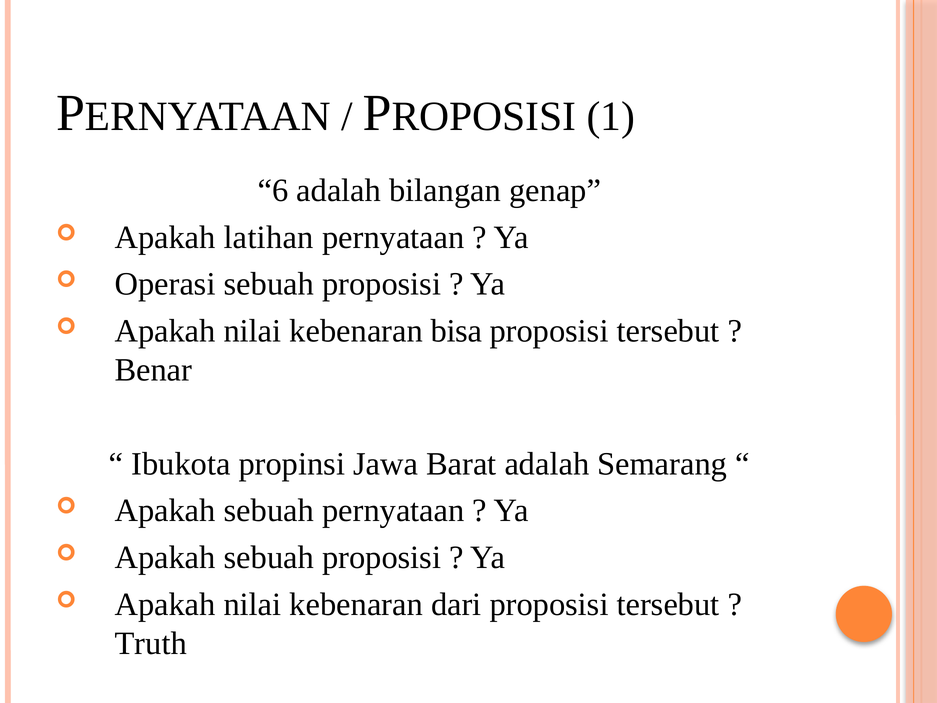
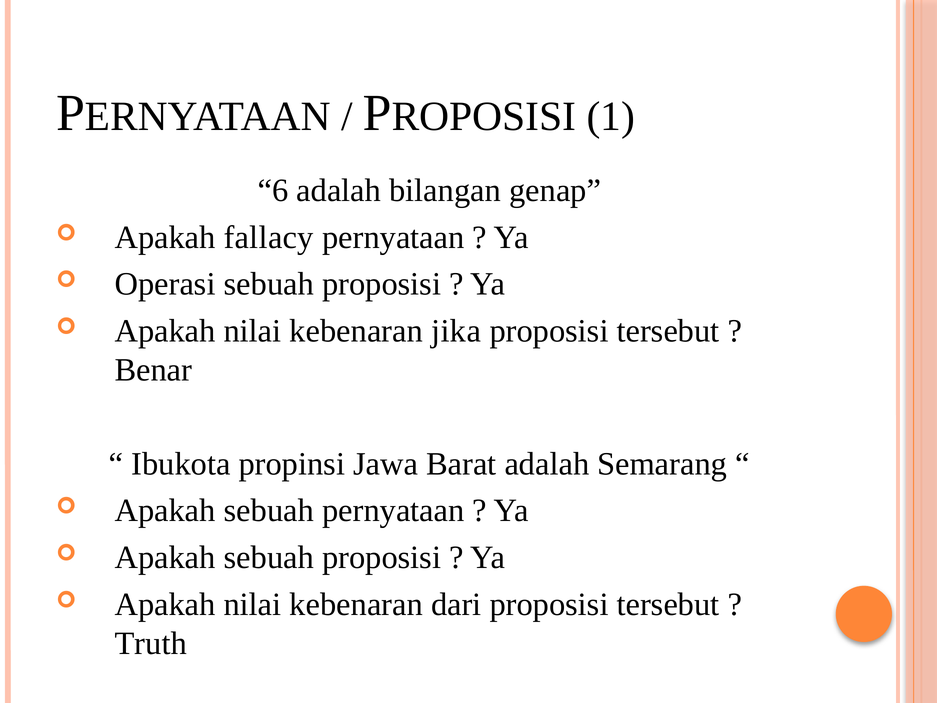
latihan: latihan -> fallacy
bisa: bisa -> jika
